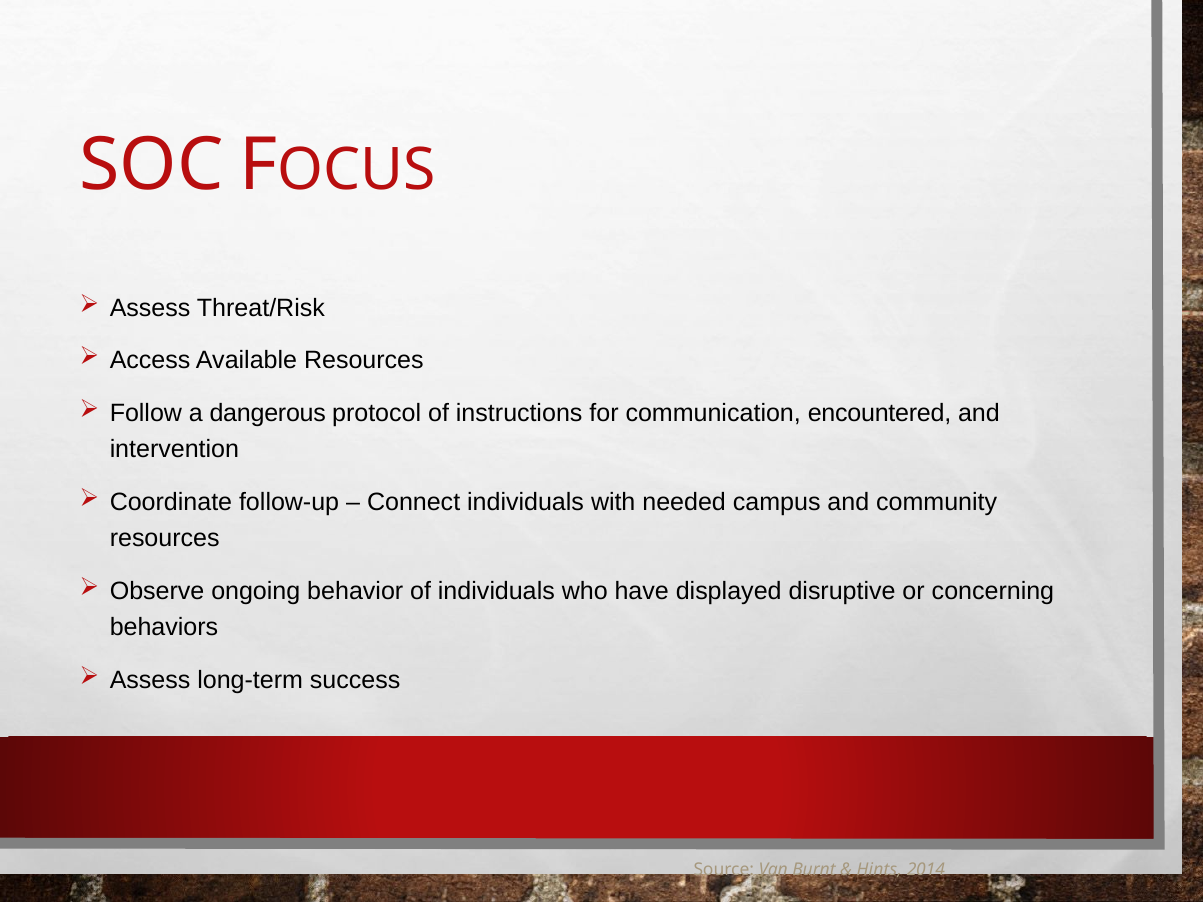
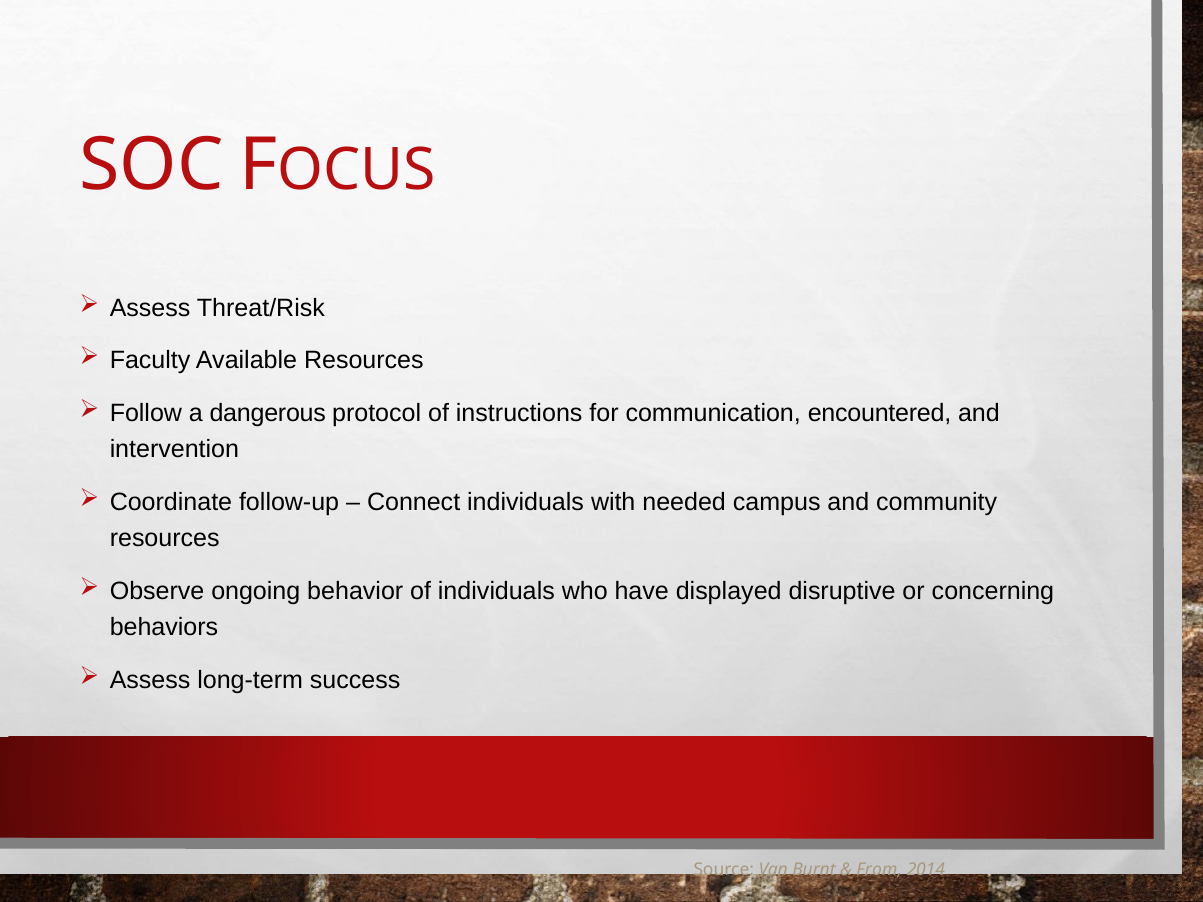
Access: Access -> Faculty
Hints: Hints -> From
